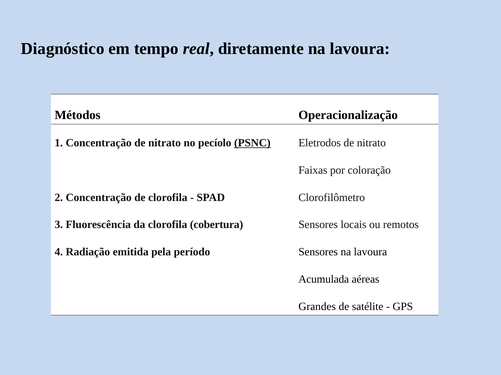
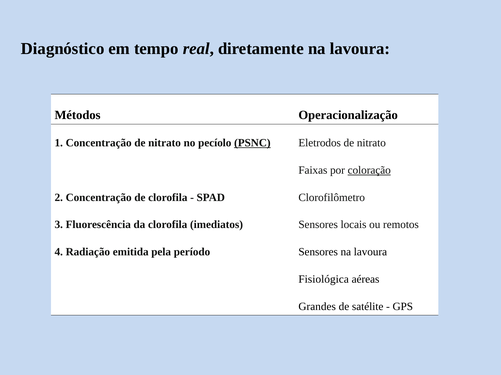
coloração underline: none -> present
cobertura: cobertura -> imediatos
Acumulada: Acumulada -> Fisiológica
